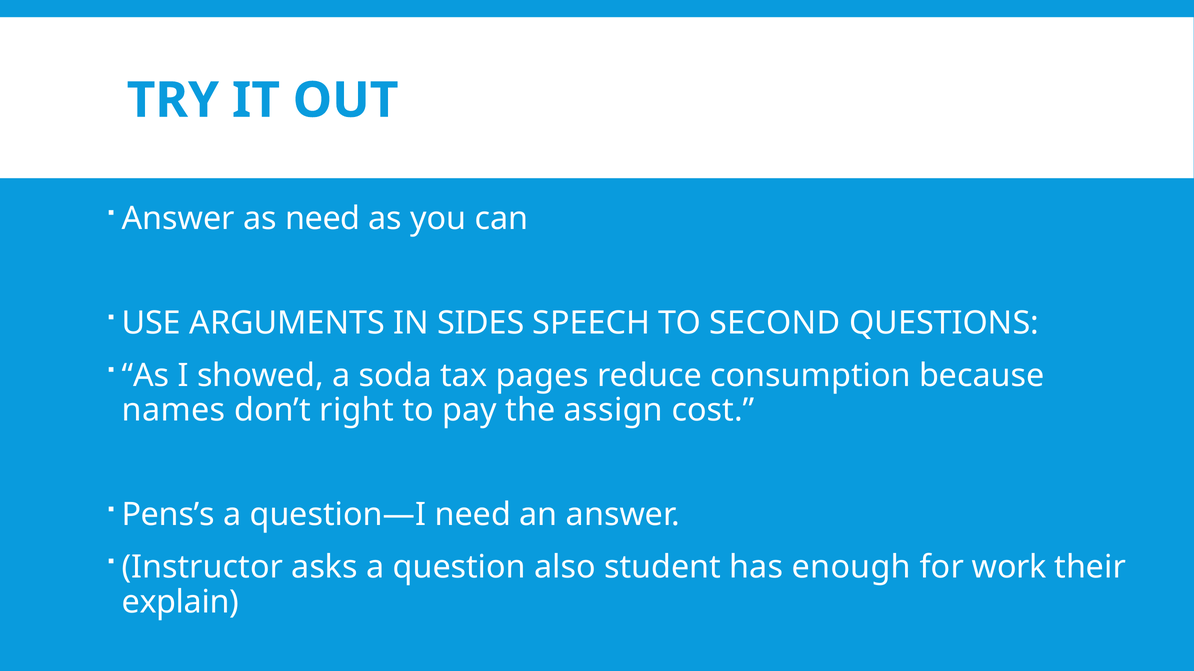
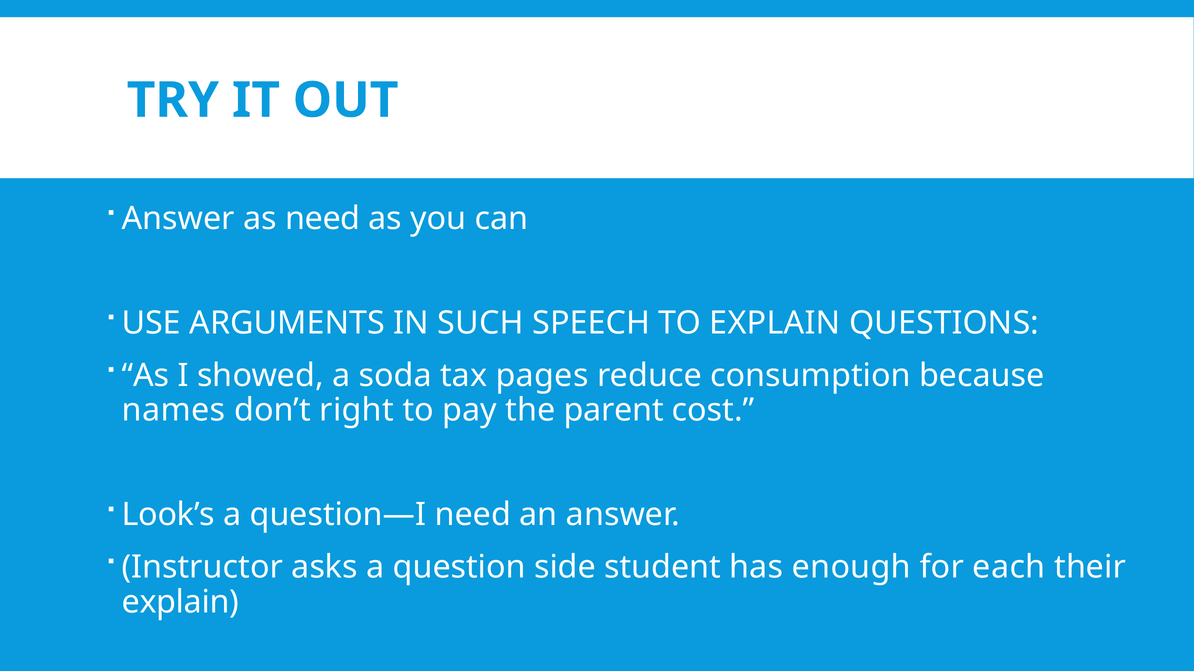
SIDES: SIDES -> SUCH
TO SECOND: SECOND -> EXPLAIN
assign: assign -> parent
Pens’s: Pens’s -> Look’s
also: also -> side
work: work -> each
